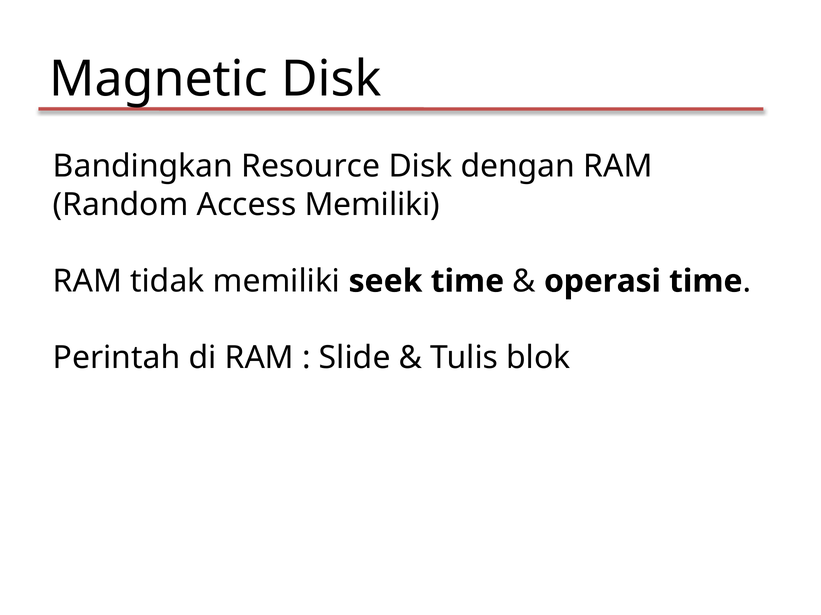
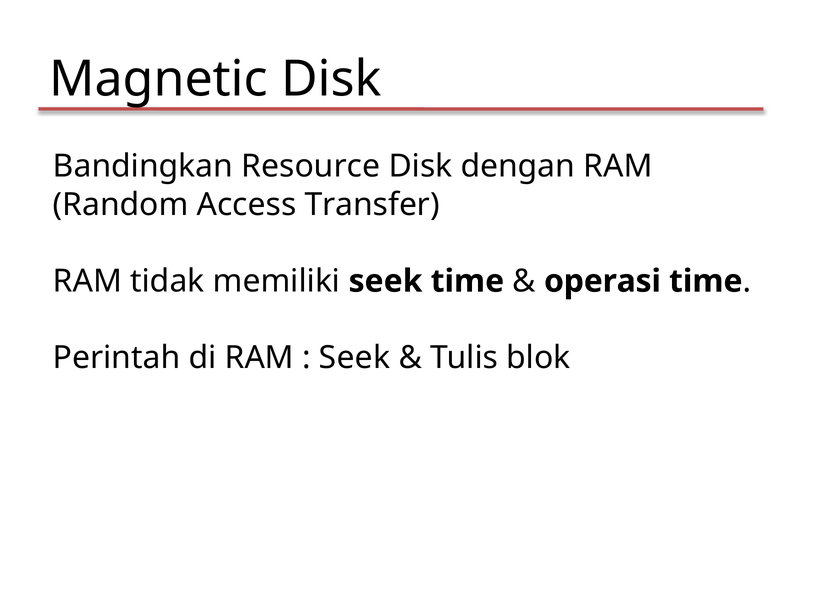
Access Memiliki: Memiliki -> Transfer
Slide at (355, 358): Slide -> Seek
